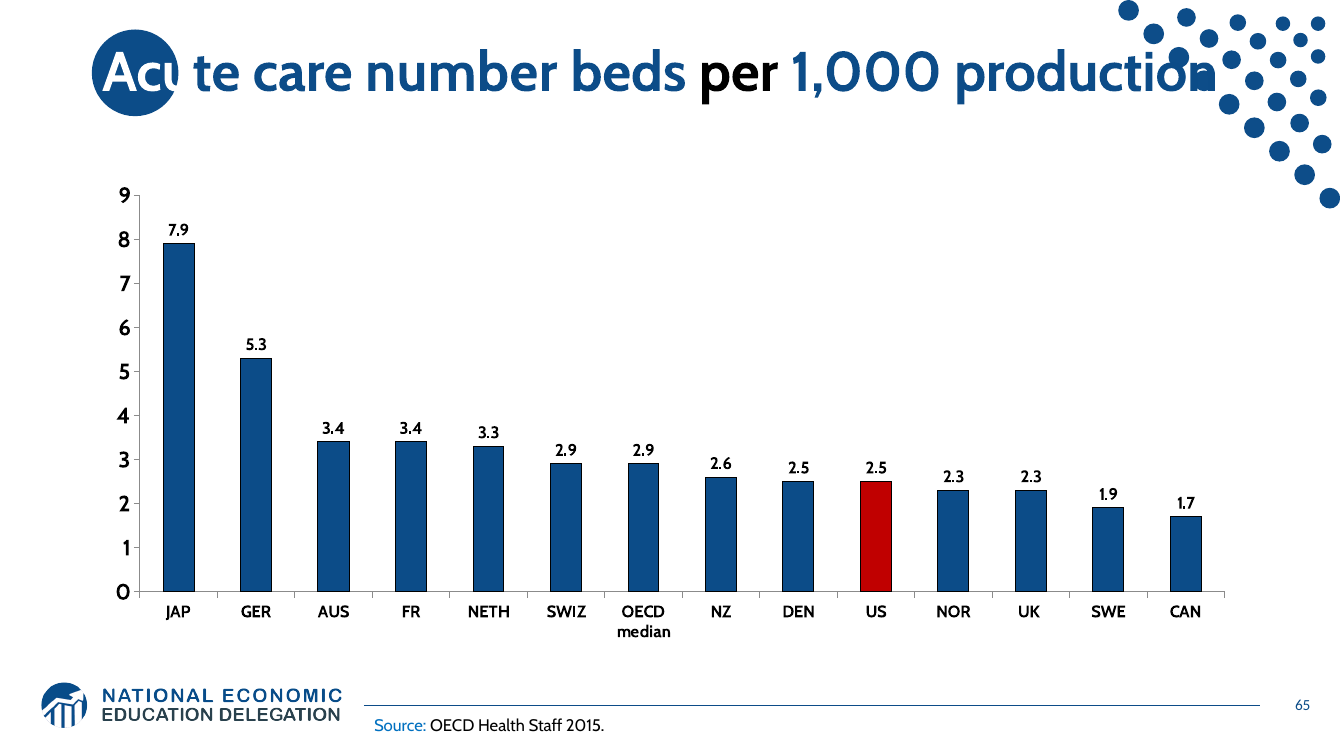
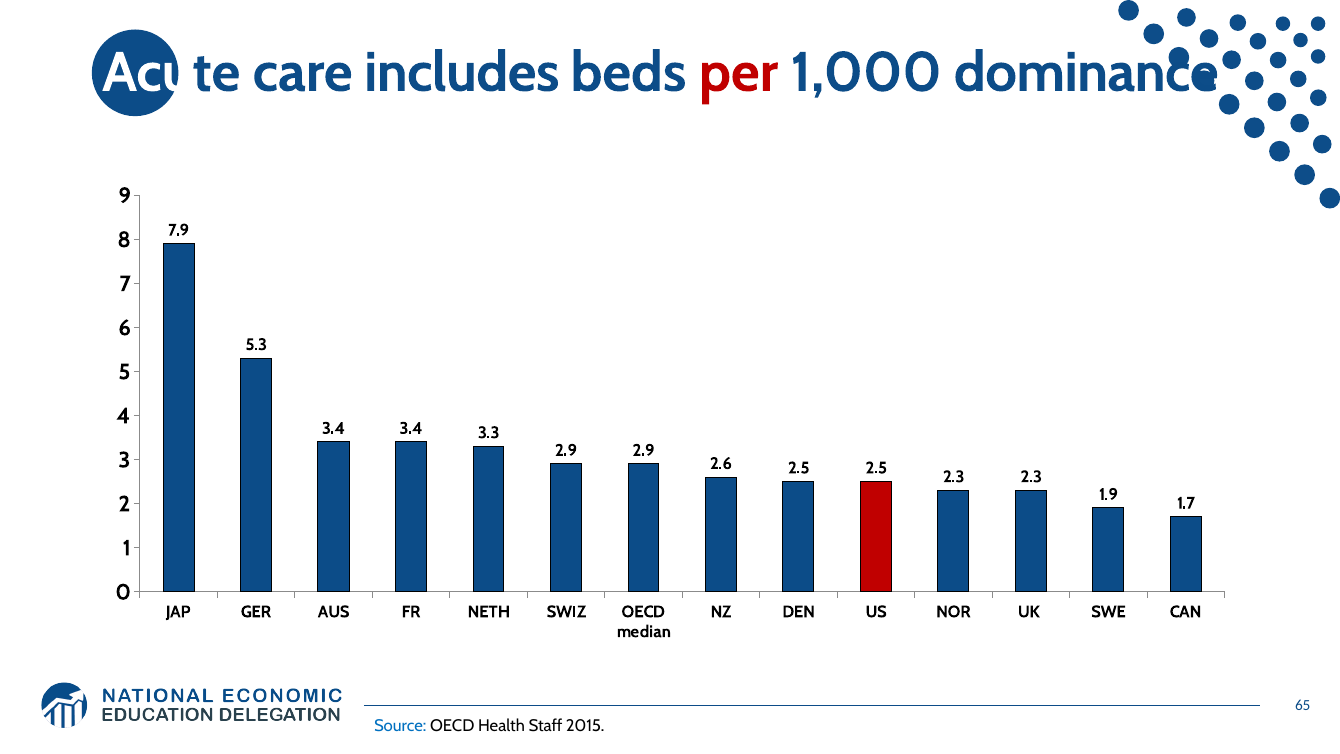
number: number -> includes
per colour: black -> red
production: production -> dominance
